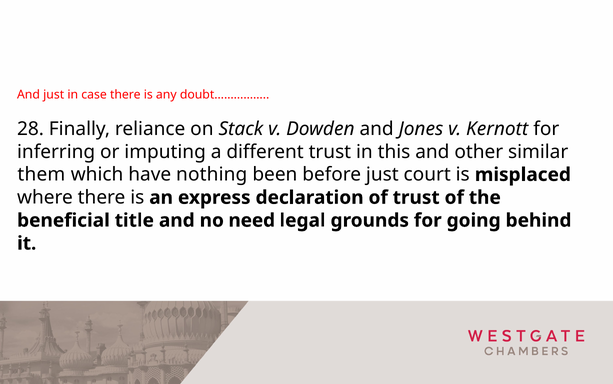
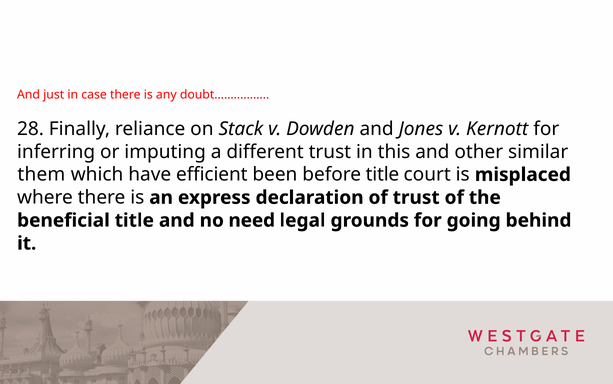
nothing: nothing -> efficient
before just: just -> title
